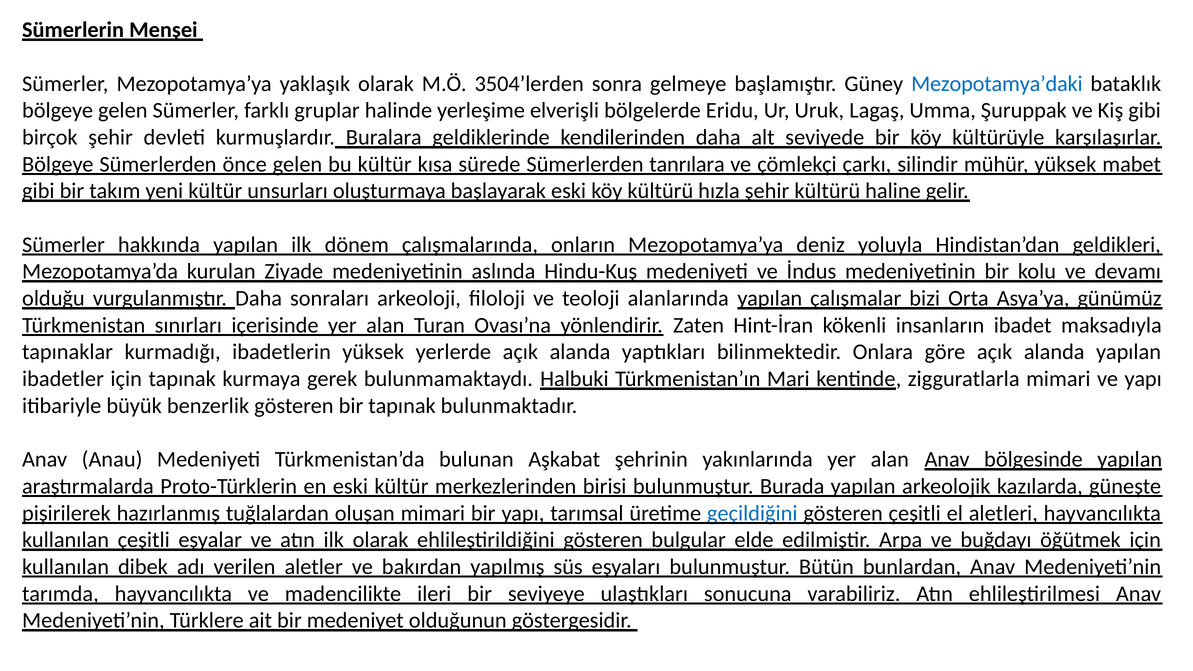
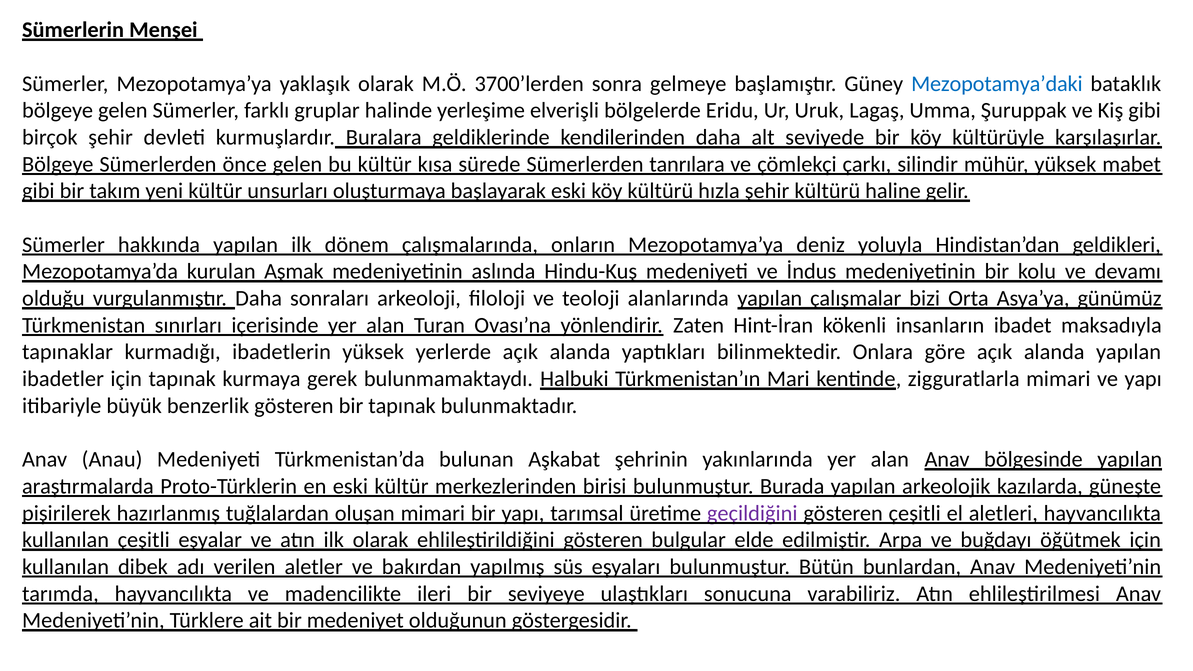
3504’lerden: 3504’lerden -> 3700’lerden
Ziyade: Ziyade -> Aşmak
geçildiğini colour: blue -> purple
